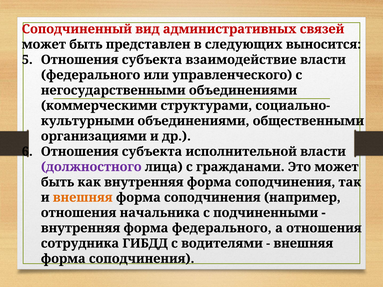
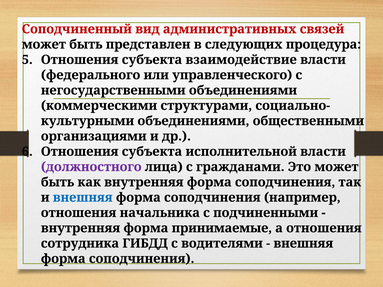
выносится: выносится -> процедура
внешняя at (83, 198) colour: orange -> blue
форма федерального: федерального -> принимаемые
